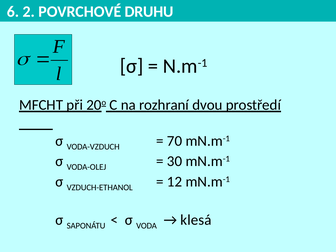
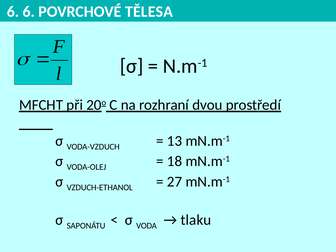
6 2: 2 -> 6
DRUHU: DRUHU -> TĚLESA
70: 70 -> 13
30: 30 -> 18
12: 12 -> 27
klesá: klesá -> tlaku
